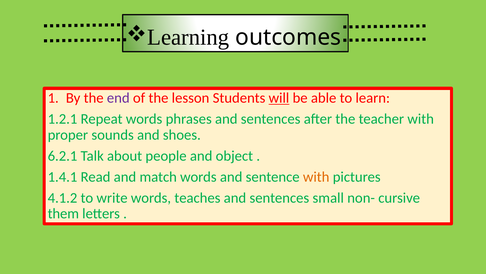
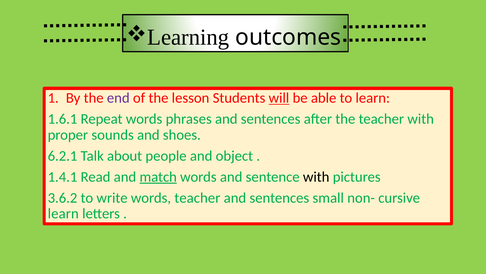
1.2.1: 1.2.1 -> 1.6.1
match underline: none -> present
with at (316, 176) colour: orange -> black
4.1.2: 4.1.2 -> 3.6.2
words teaches: teaches -> teacher
them at (63, 213): them -> learn
